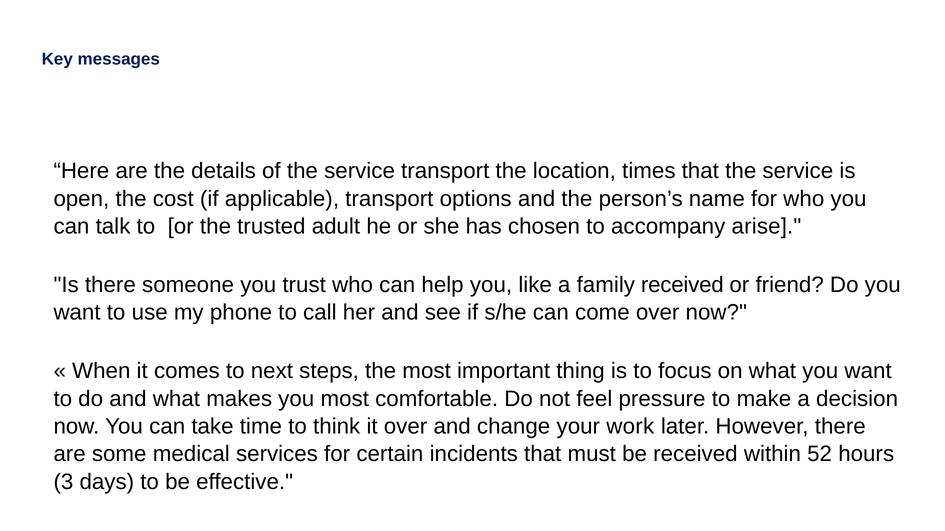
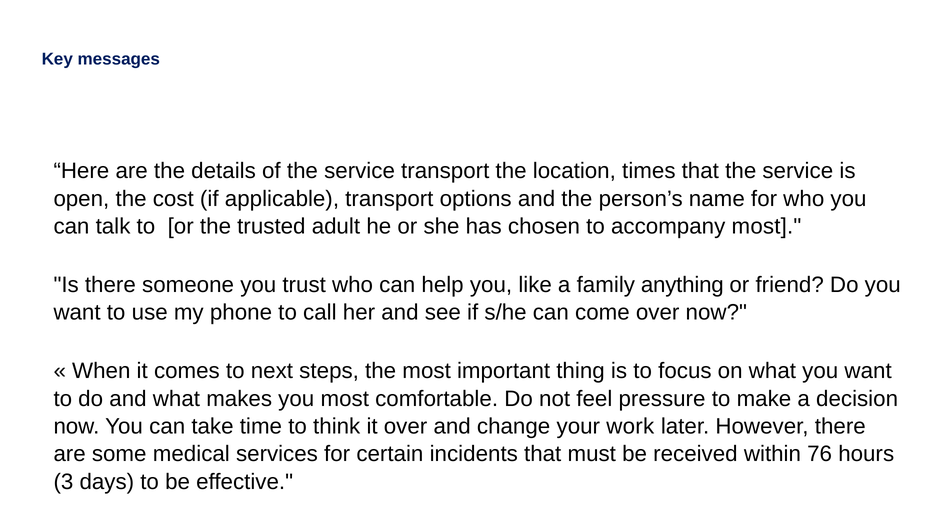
accompany arise: arise -> most
family received: received -> anything
52: 52 -> 76
